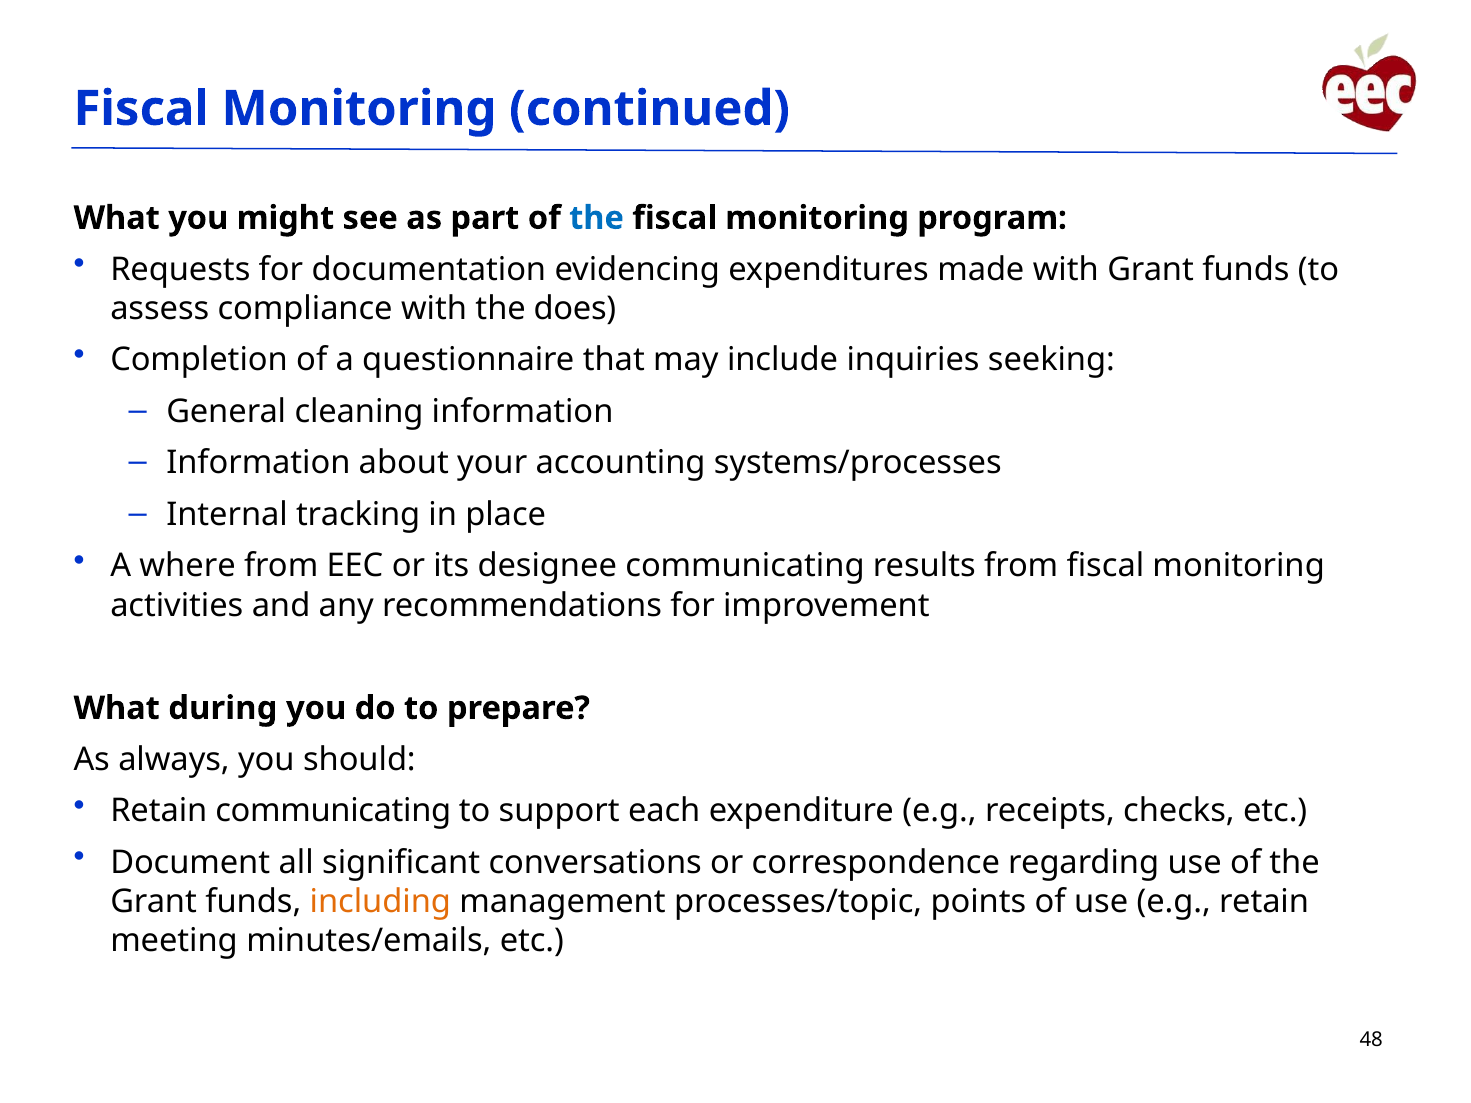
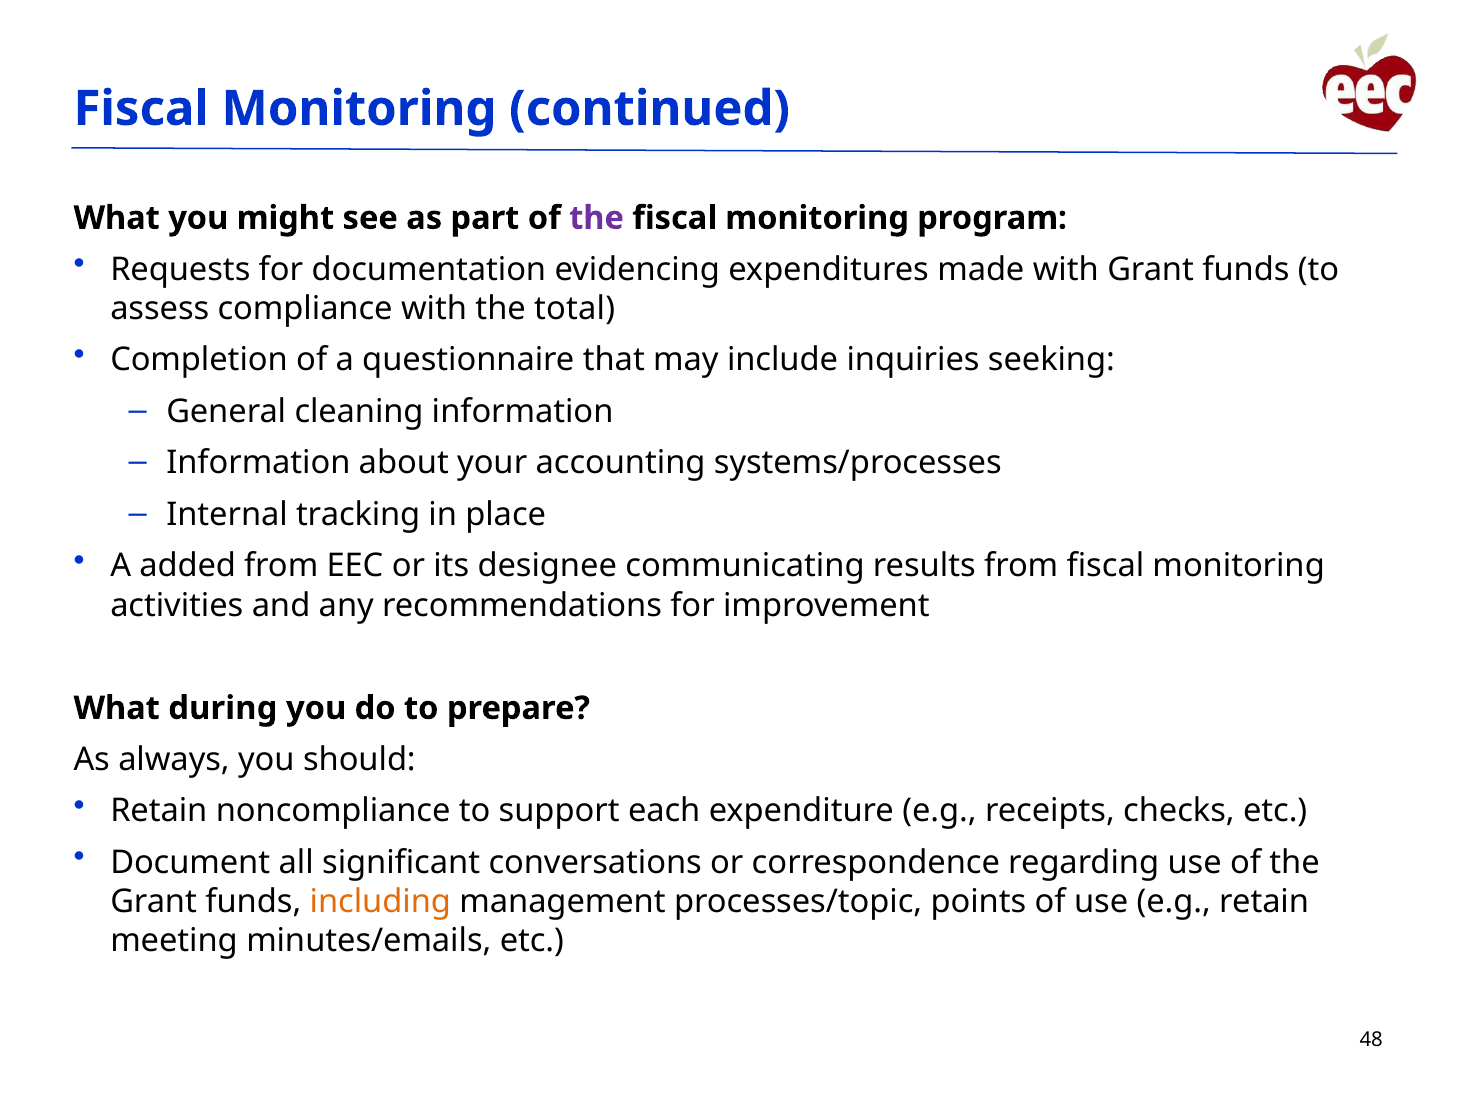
the at (597, 218) colour: blue -> purple
does: does -> total
where: where -> added
Retain communicating: communicating -> noncompliance
